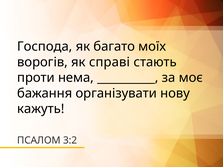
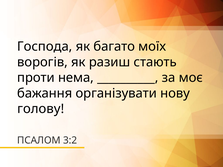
справі: справі -> разиш
кажуть: кажуть -> голову
